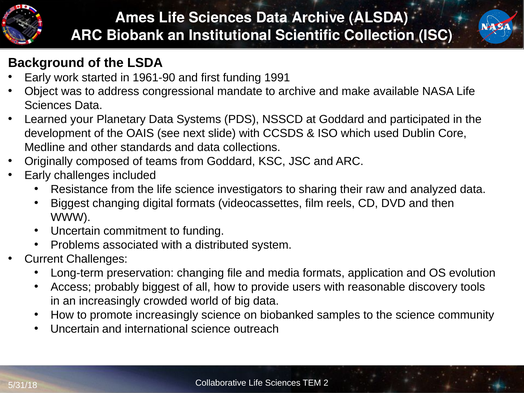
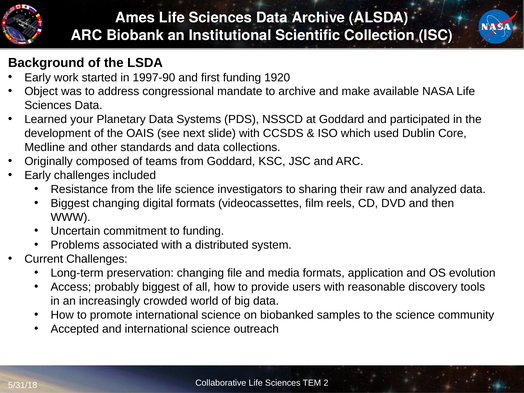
1961-90: 1961-90 -> 1997-90
1991: 1991 -> 1920
promote increasingly: increasingly -> international
Uncertain at (75, 329): Uncertain -> Accepted
